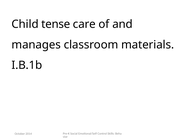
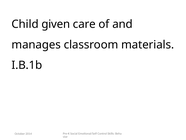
tense: tense -> given
